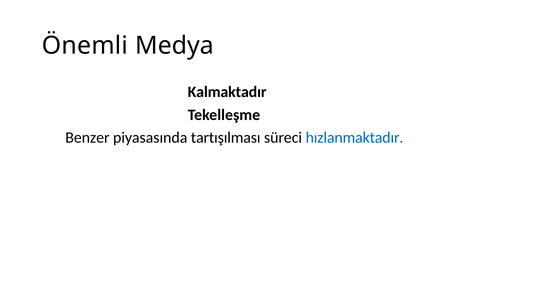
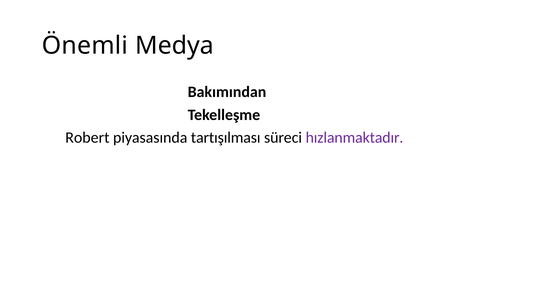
Kalmaktadır: Kalmaktadır -> Bakımından
Benzer: Benzer -> Robert
hızlanmaktadır colour: blue -> purple
